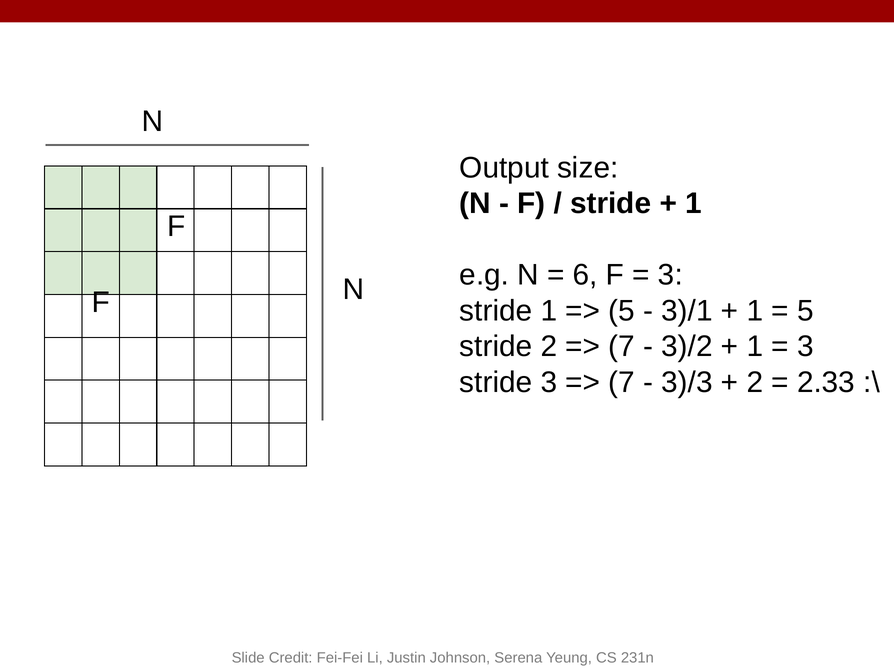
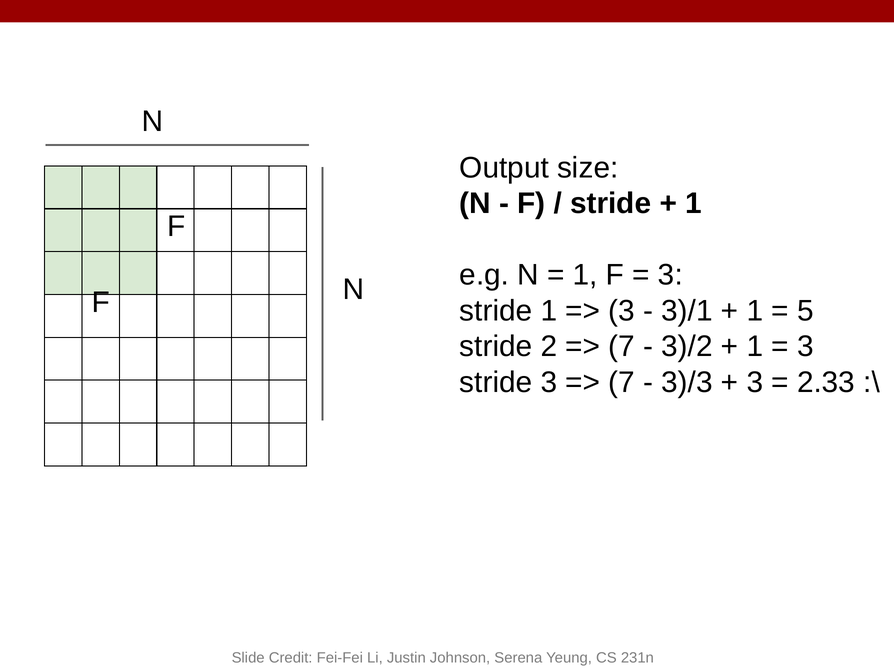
6 at (585, 275): 6 -> 1
5 at (622, 311): 5 -> 3
2 at (755, 382): 2 -> 3
